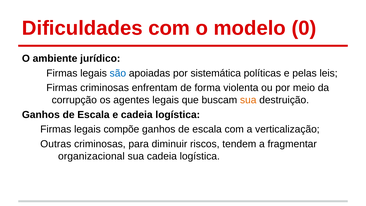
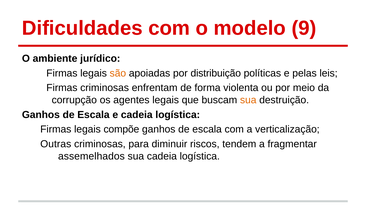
0: 0 -> 9
são colour: blue -> orange
sistemática: sistemática -> distribuição
organizacional: organizacional -> assemelhados
